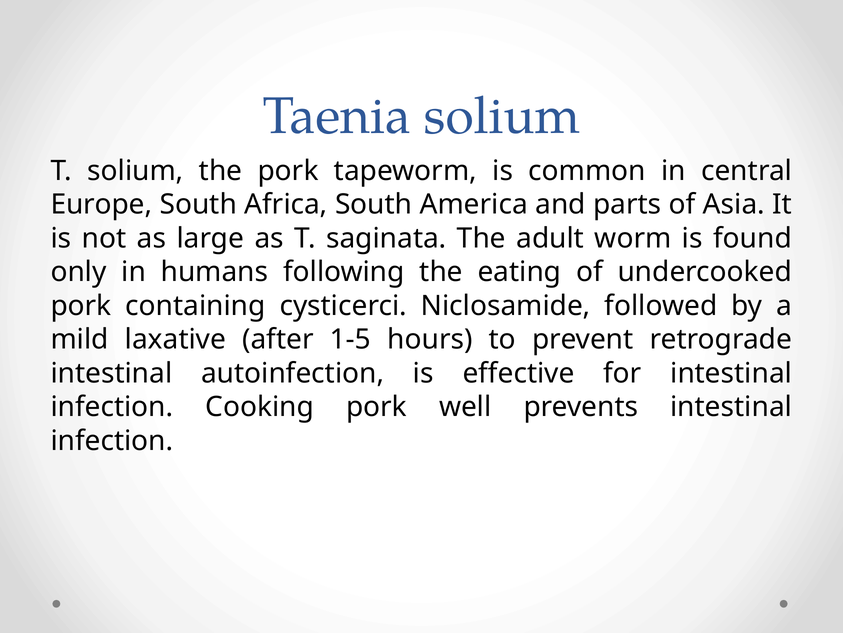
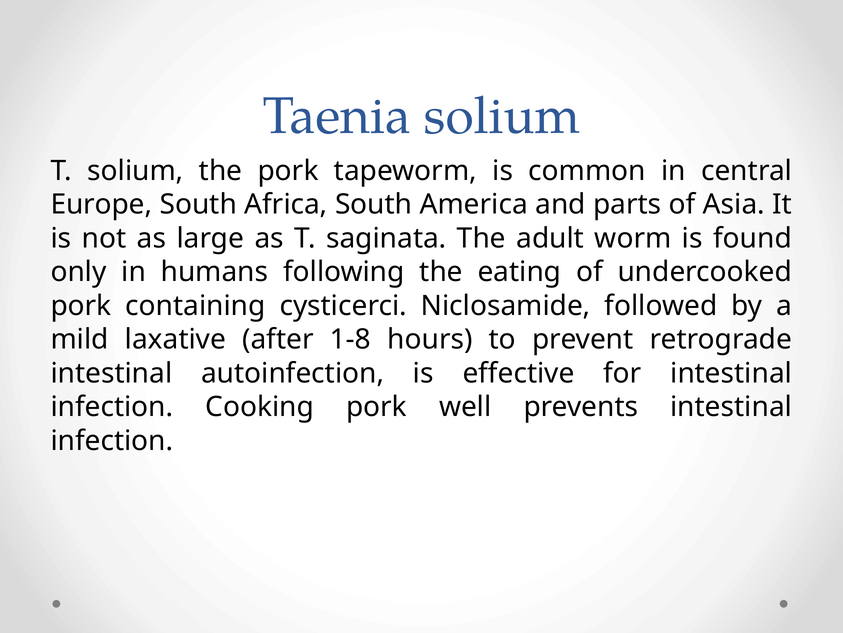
1-5: 1-5 -> 1-8
